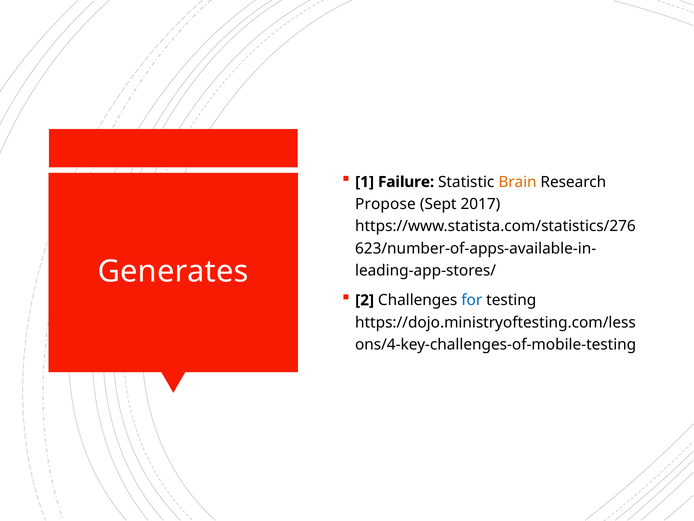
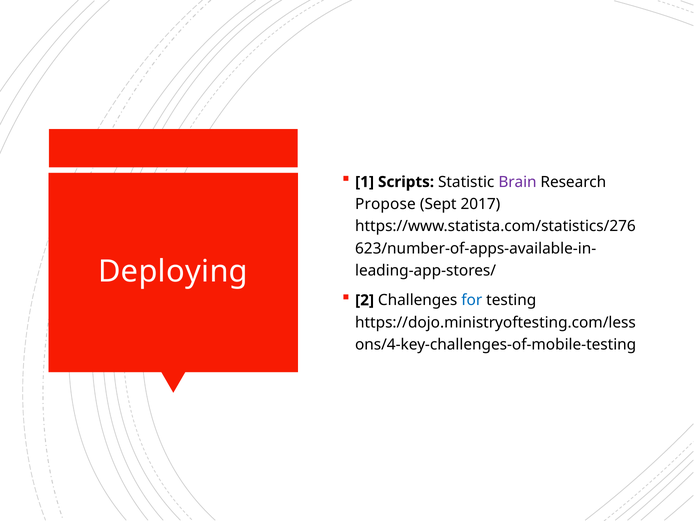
Failure: Failure -> Scripts
Brain colour: orange -> purple
Generates: Generates -> Deploying
